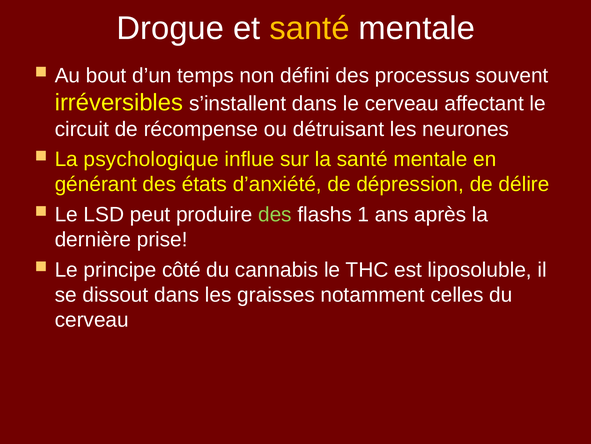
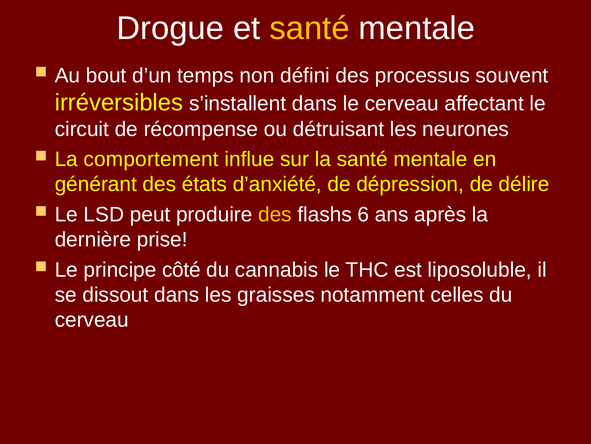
psychologique: psychologique -> comportement
des at (275, 214) colour: light green -> yellow
1: 1 -> 6
